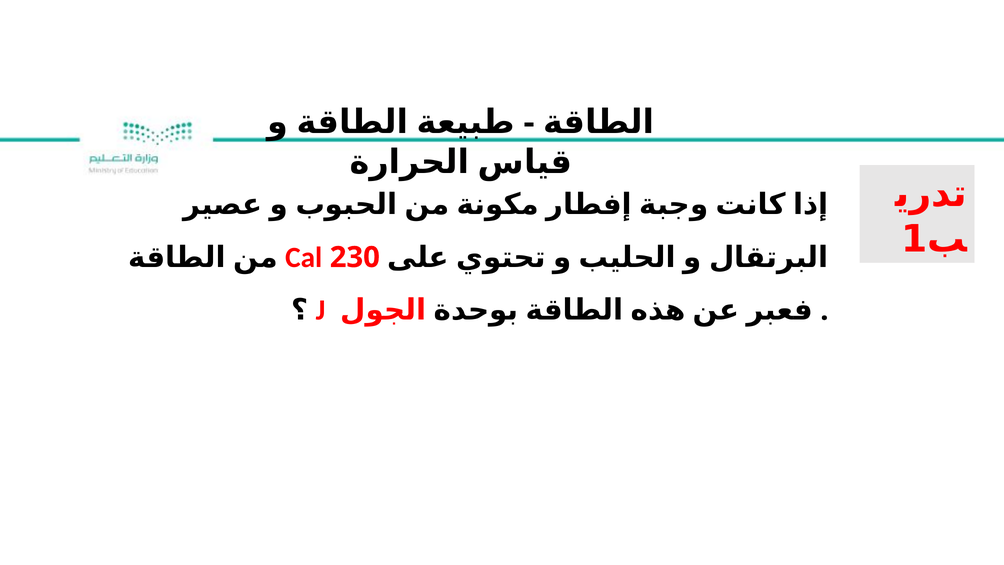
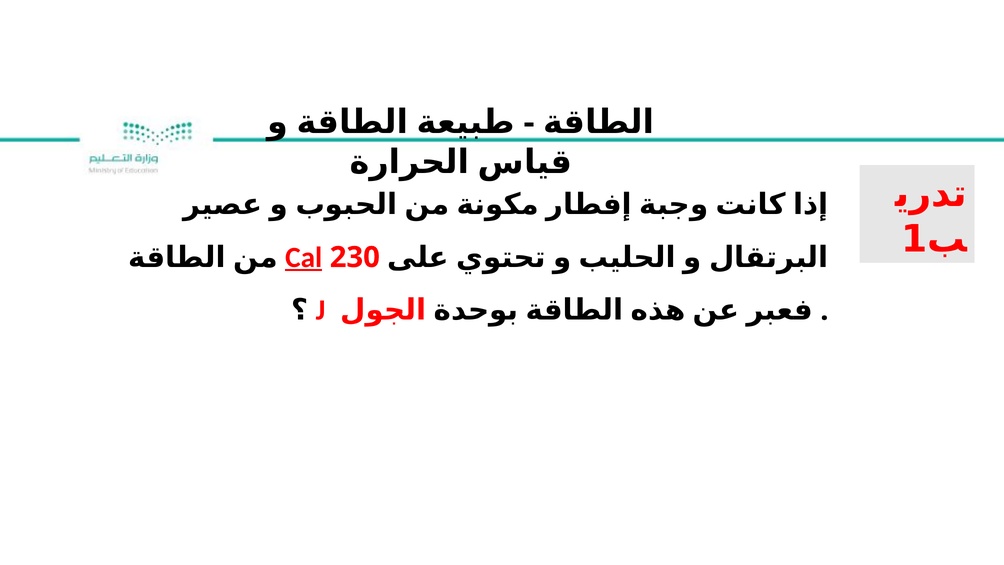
Cal underline: none -> present
